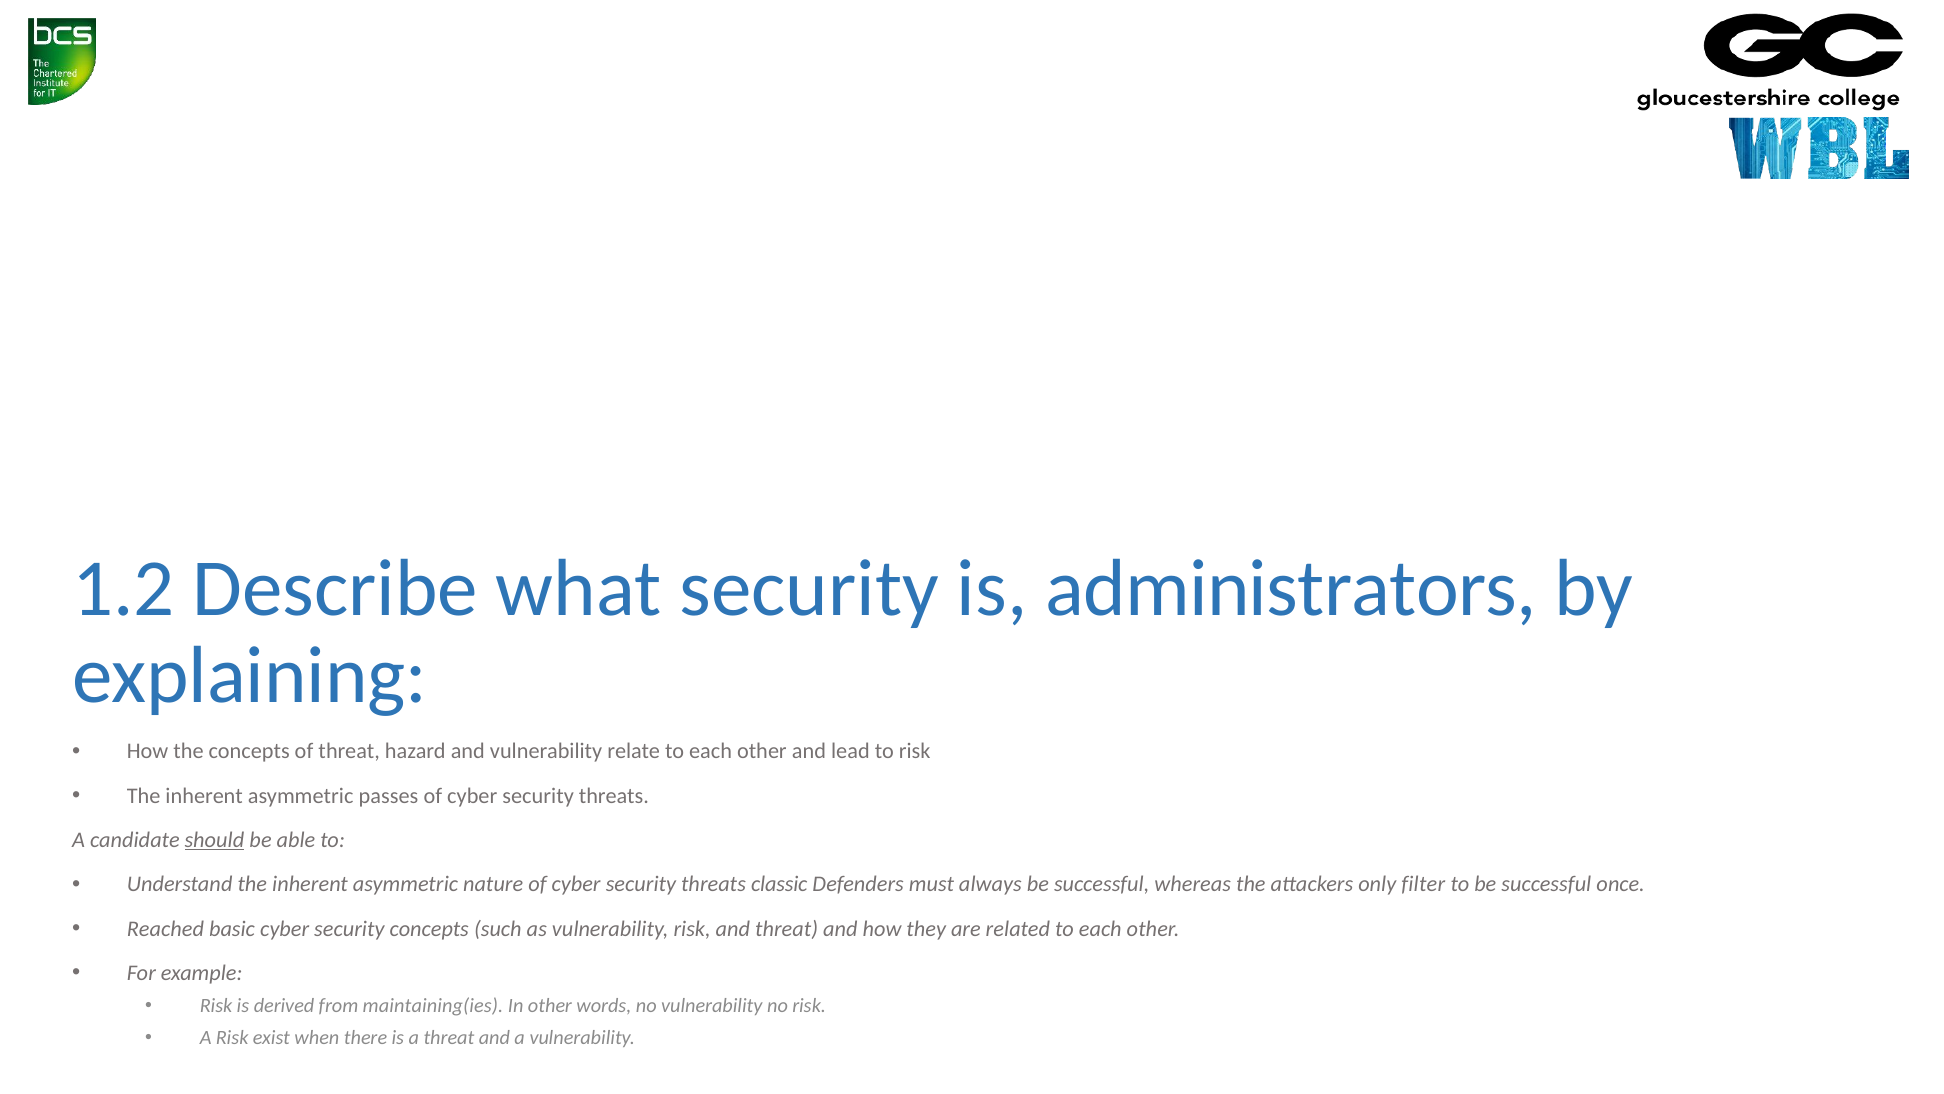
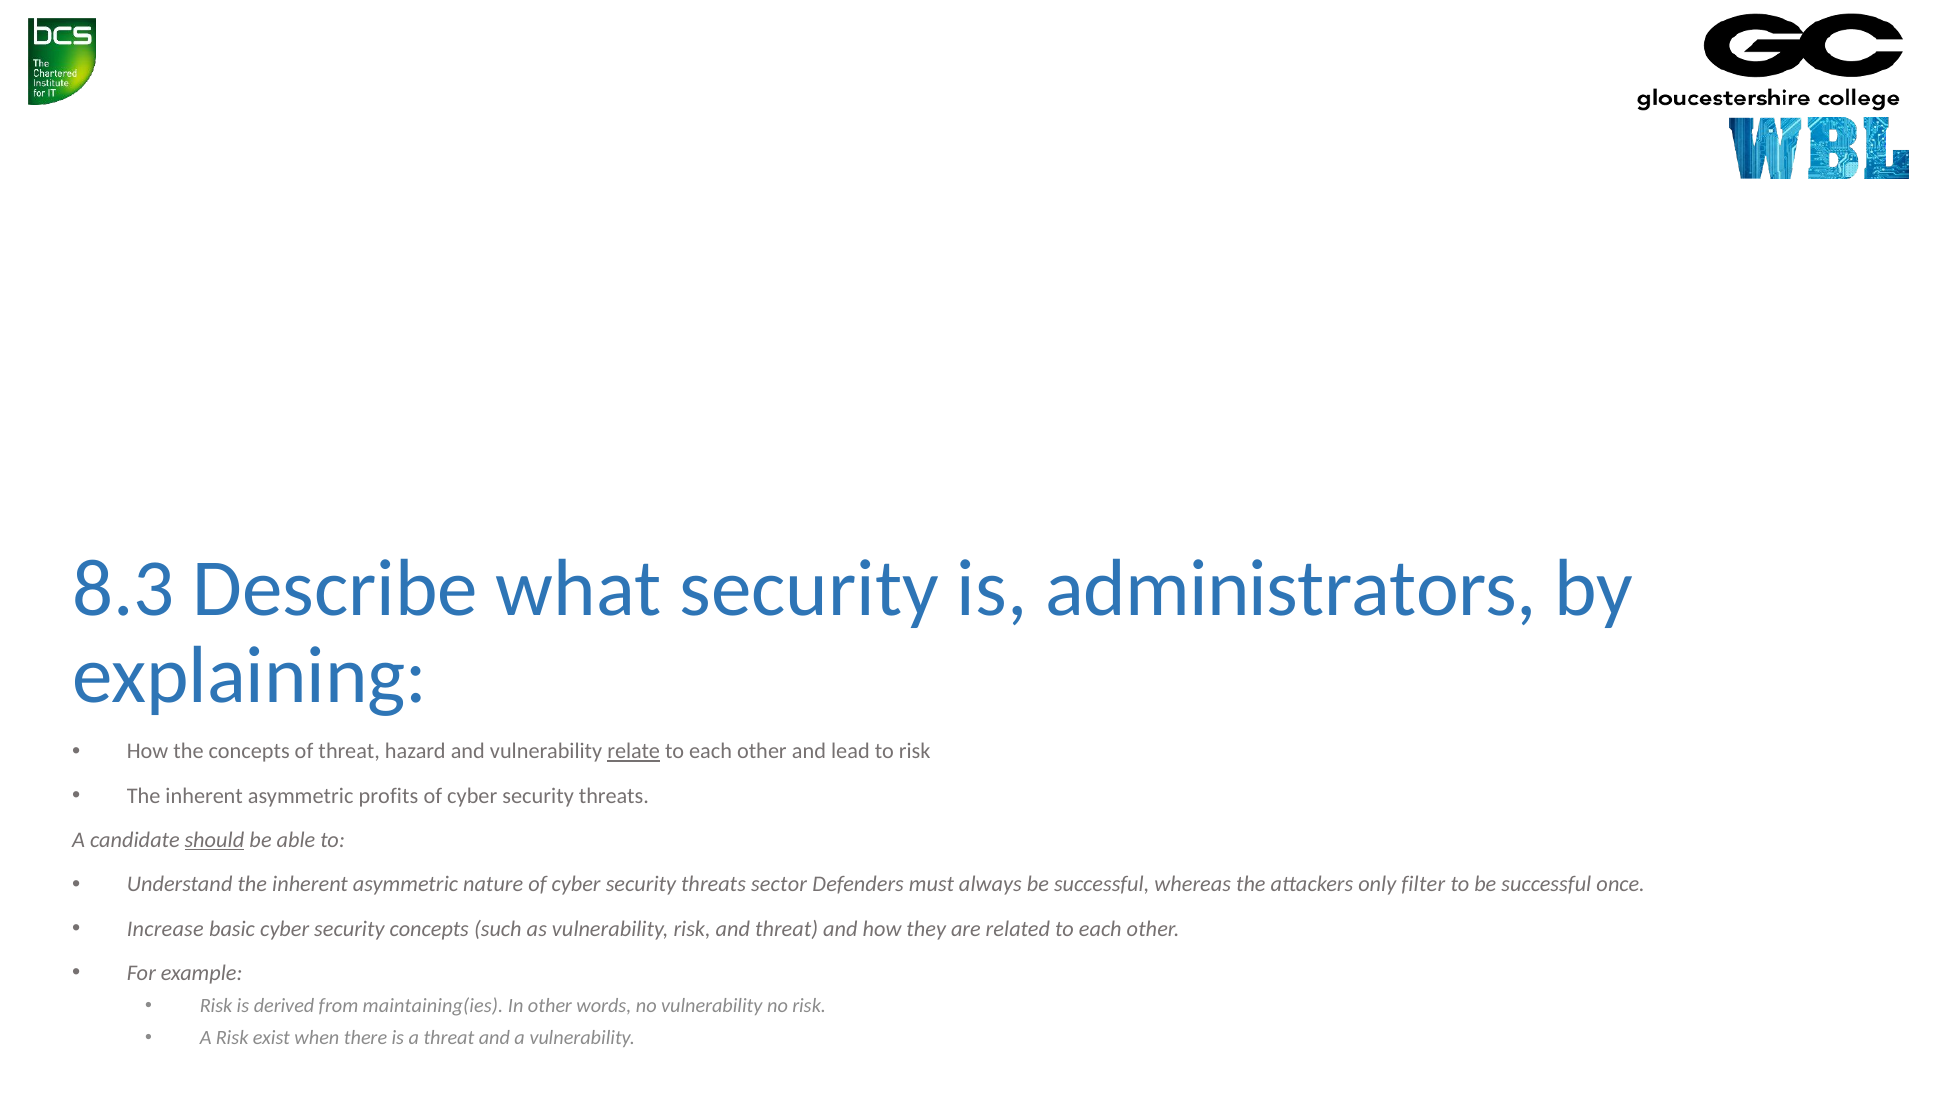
1.2: 1.2 -> 8.3
relate underline: none -> present
passes: passes -> profits
classic: classic -> sector
Reached: Reached -> Increase
